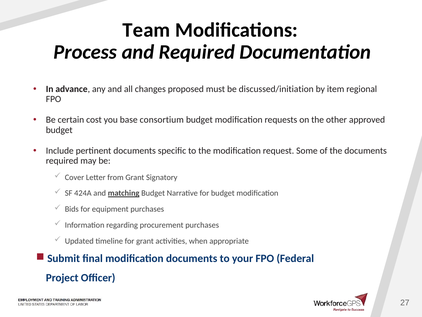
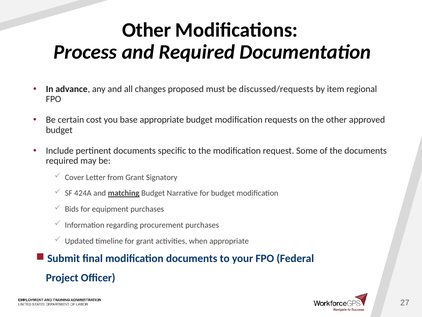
Team at (146, 30): Team -> Other
discussed/initiation: discussed/initiation -> discussed/requests
base consortium: consortium -> appropriate
